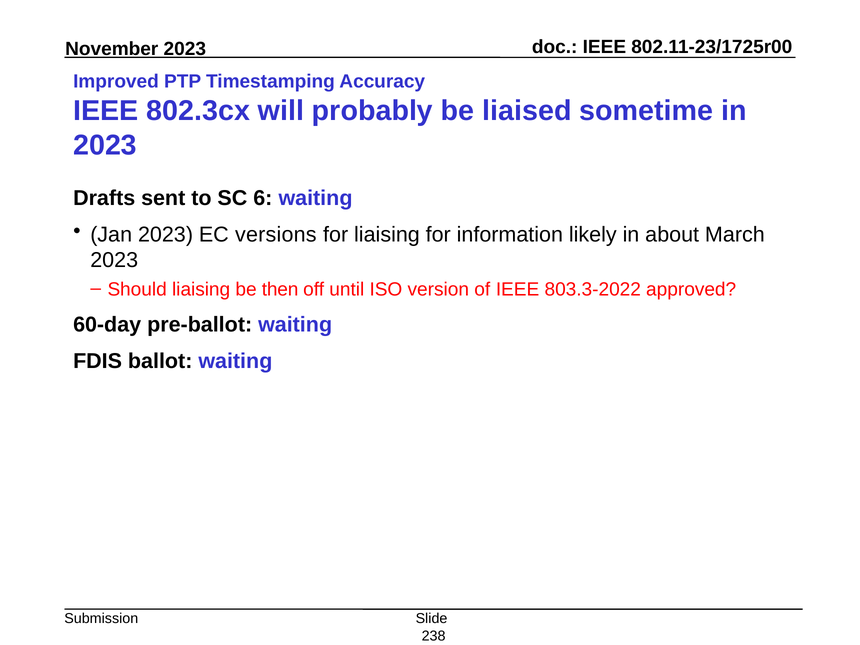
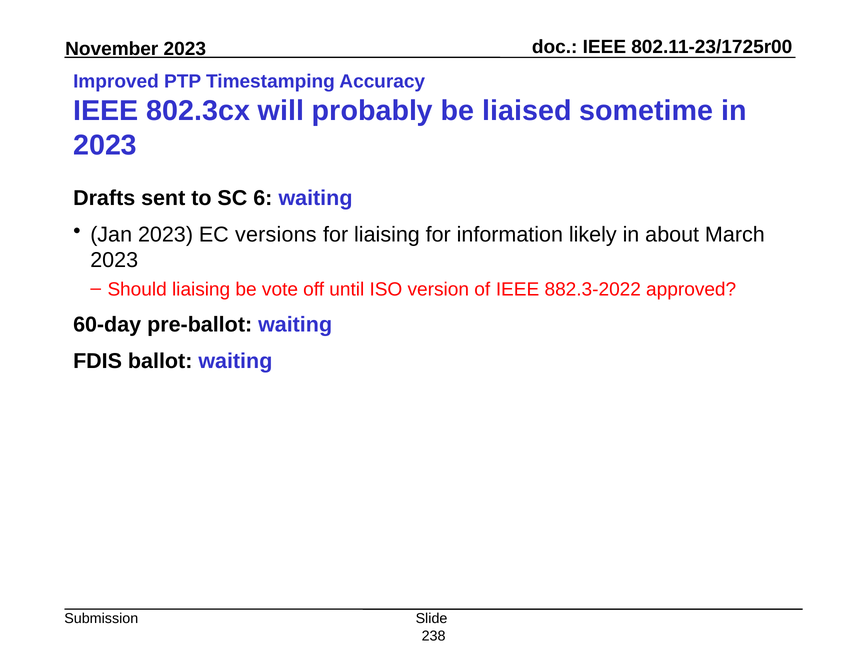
then: then -> vote
803.3-2022: 803.3-2022 -> 882.3-2022
